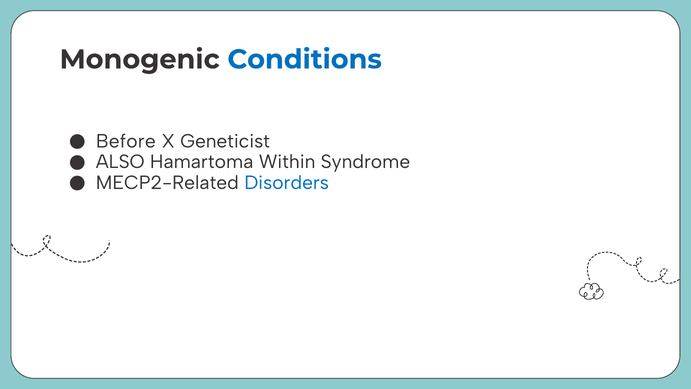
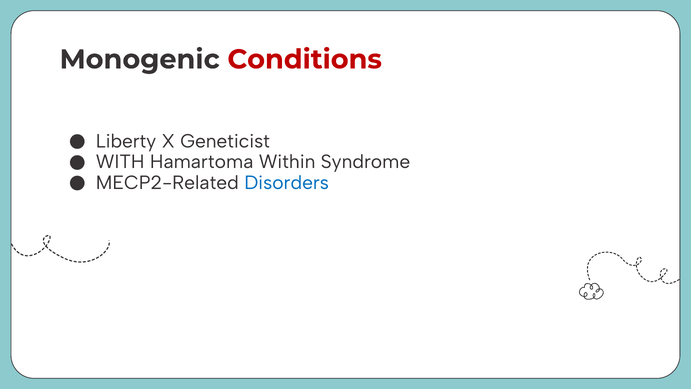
Conditions colour: blue -> red
Before: Before -> Liberty
ALSO: ALSO -> WITH
